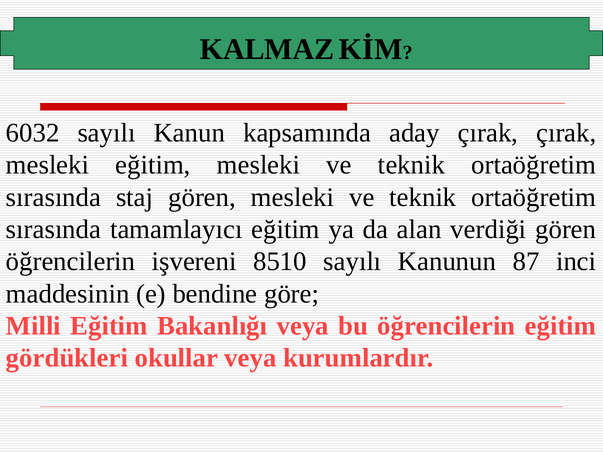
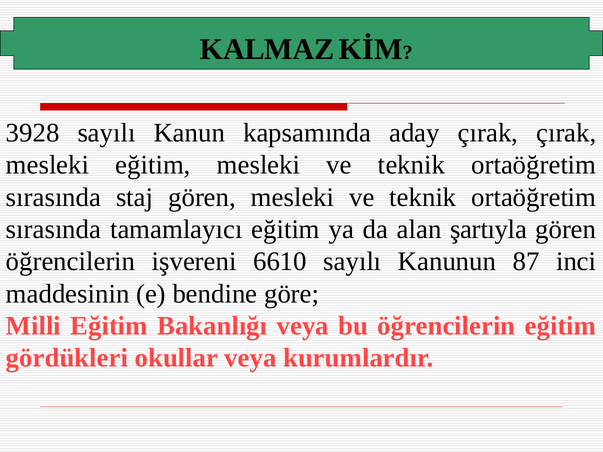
6032: 6032 -> 3928
verdiği: verdiği -> şartıyla
8510: 8510 -> 6610
